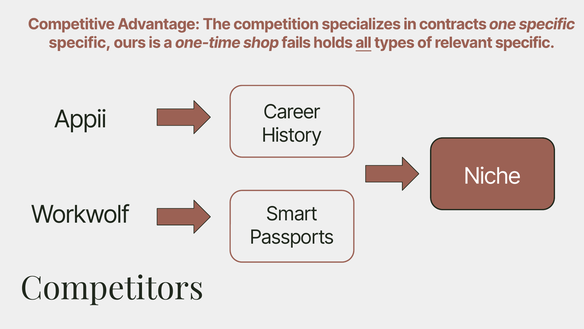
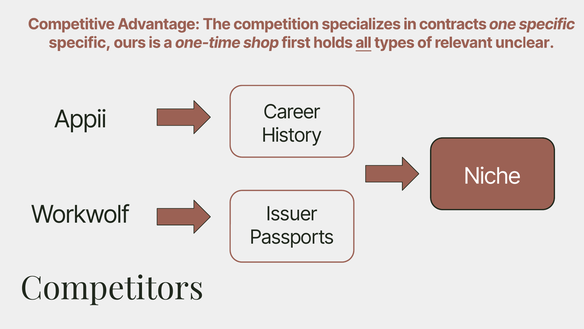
fails: fails -> first
relevant specific: specific -> unclear
Smart: Smart -> Issuer
